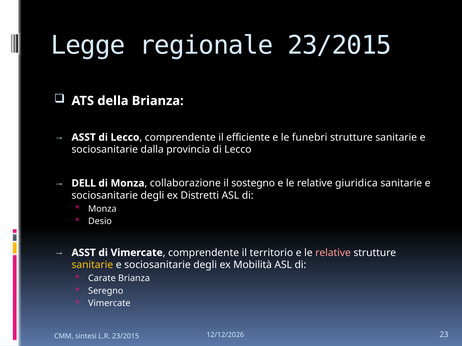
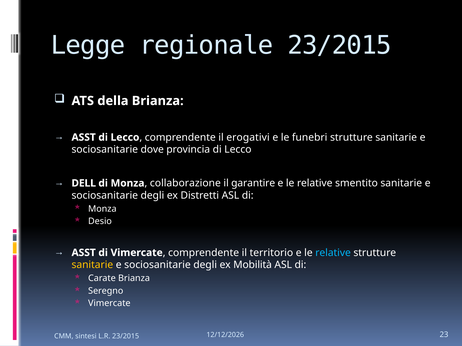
efficiente: efficiente -> erogativi
dalla: dalla -> dove
sostegno: sostegno -> garantire
giuridica: giuridica -> smentito
relative at (333, 253) colour: pink -> light blue
